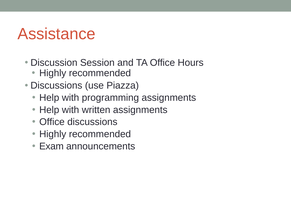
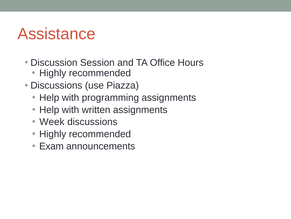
Office at (52, 122): Office -> Week
